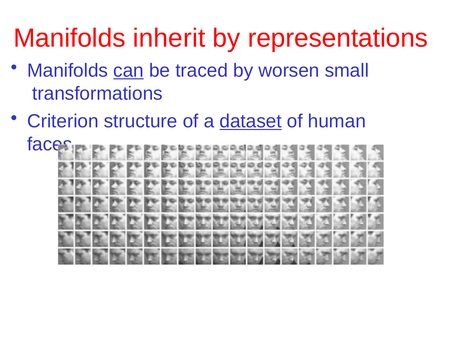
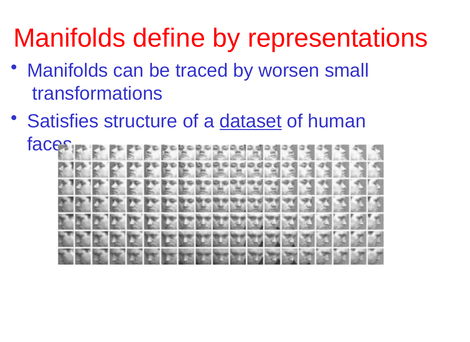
inherit: inherit -> define
can underline: present -> none
Criterion: Criterion -> Satisfies
